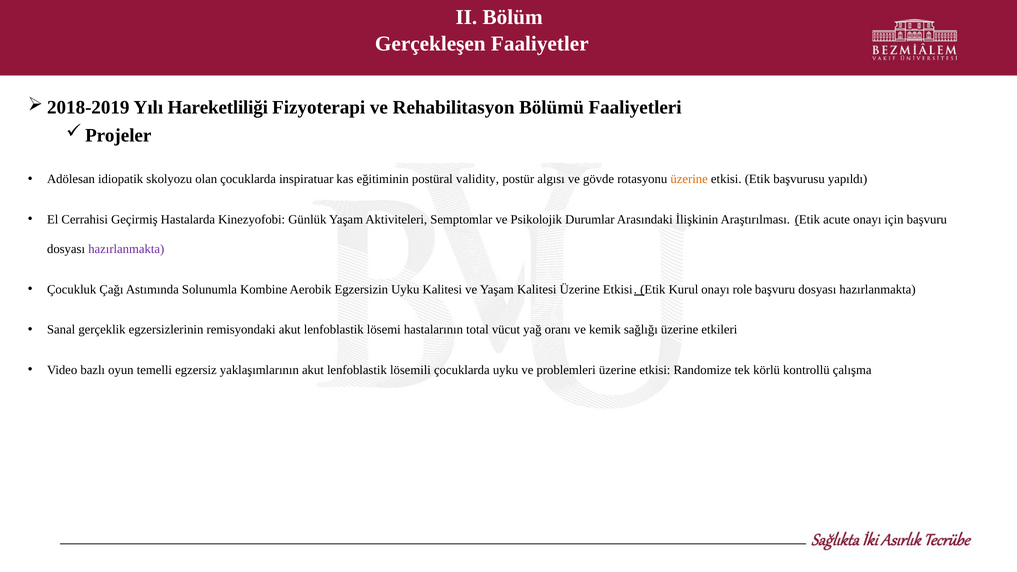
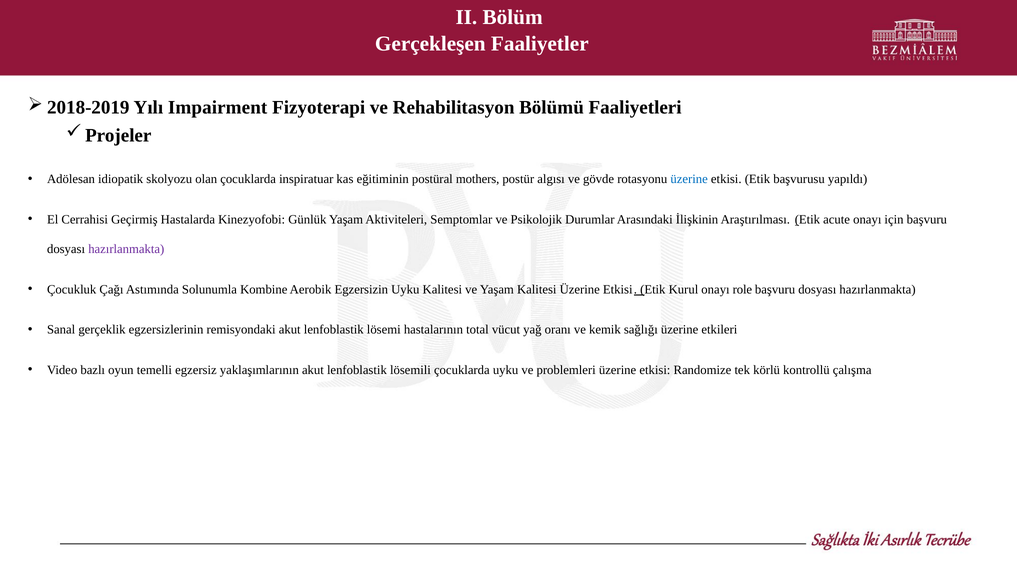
Hareketliliği: Hareketliliği -> Impairment
validity: validity -> mothers
üzerine at (689, 179) colour: orange -> blue
